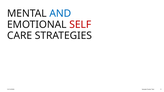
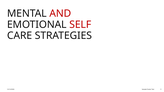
AND colour: blue -> red
